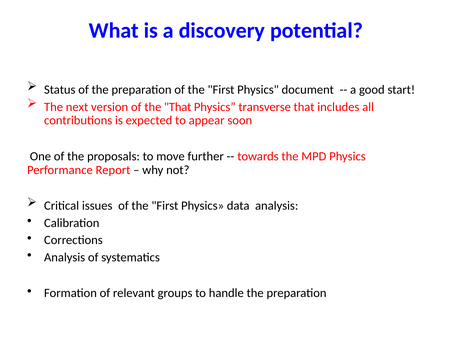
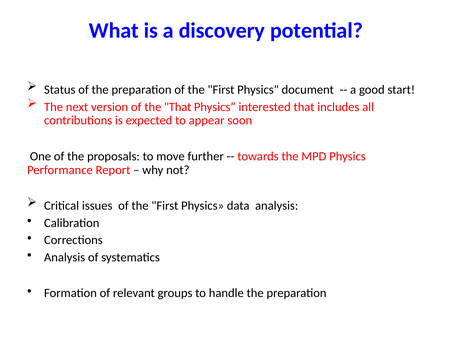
transverse: transverse -> interested
